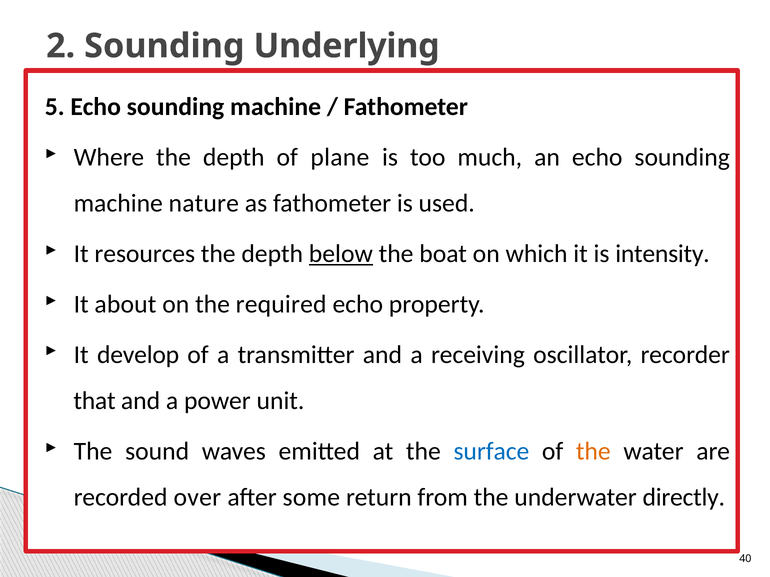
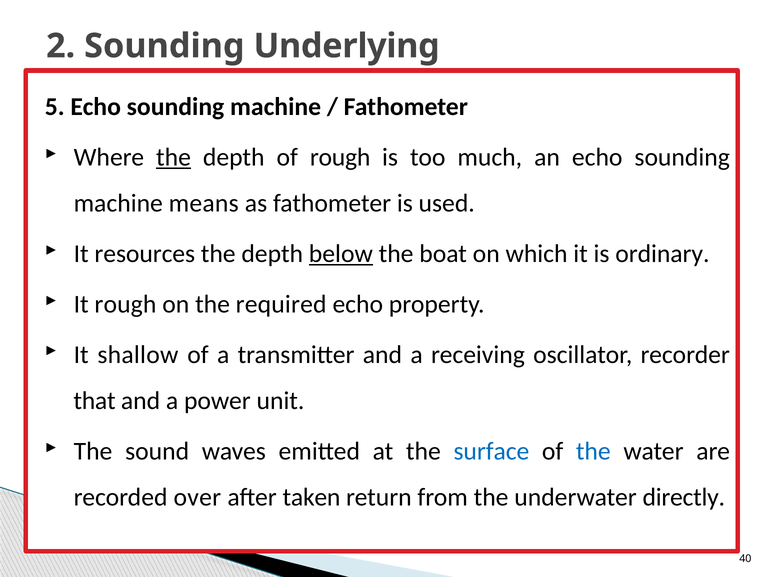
the at (174, 157) underline: none -> present
of plane: plane -> rough
nature: nature -> means
intensity: intensity -> ordinary
It about: about -> rough
develop: develop -> shallow
the at (593, 452) colour: orange -> blue
some: some -> taken
